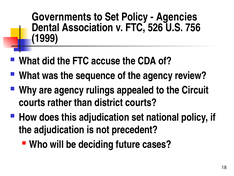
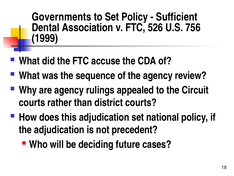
Agencies: Agencies -> Sufficient
